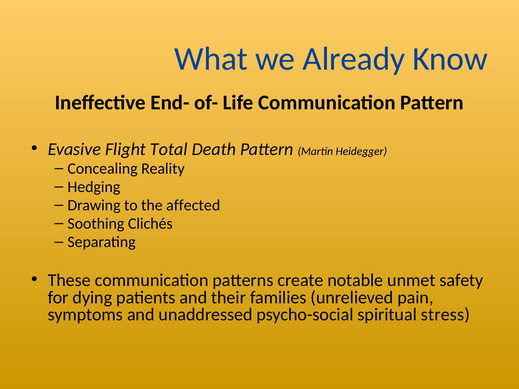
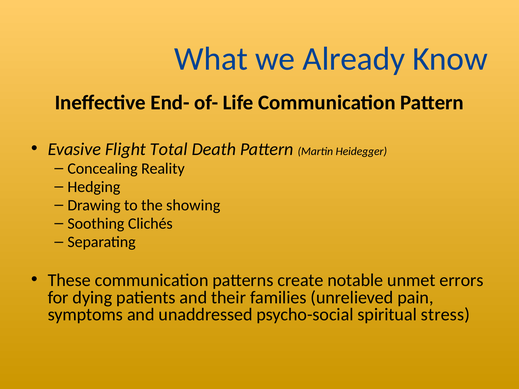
affected: affected -> showing
safety: safety -> errors
